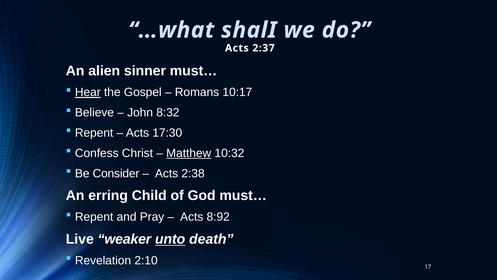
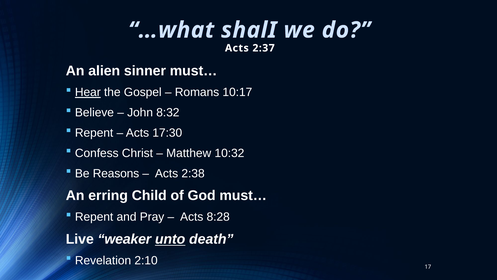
Matthew underline: present -> none
Consider: Consider -> Reasons
8:92: 8:92 -> 8:28
